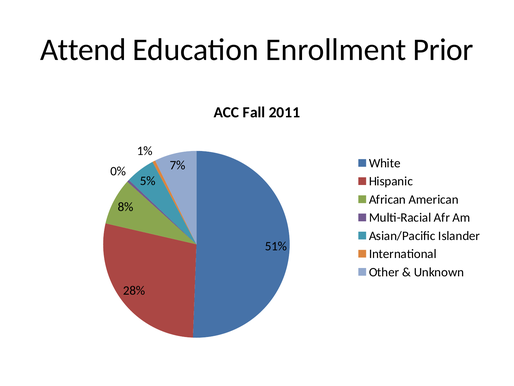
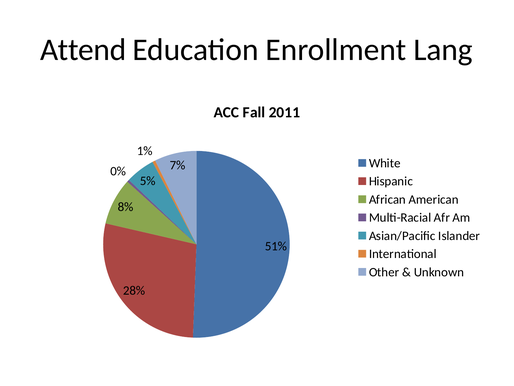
Prior: Prior -> Lang
